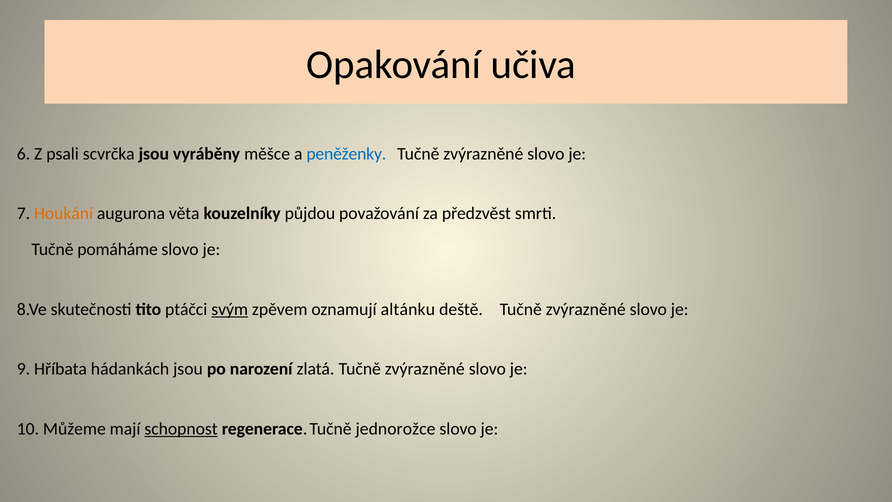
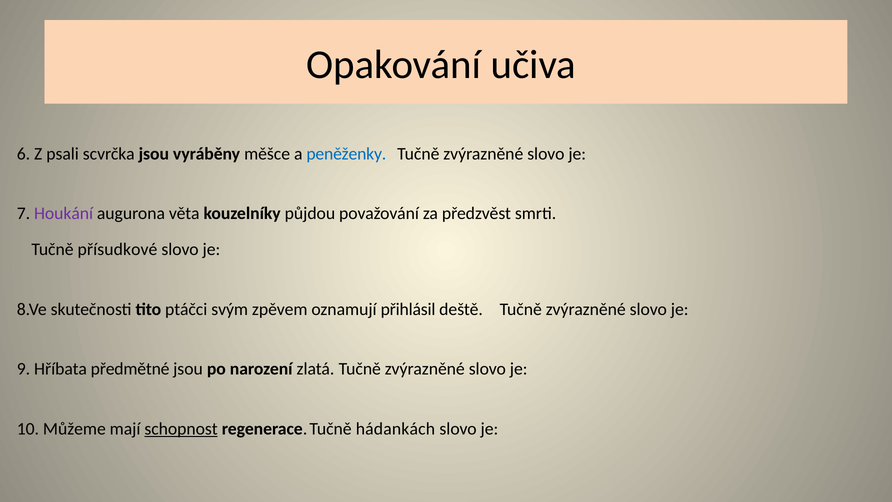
Houkání colour: orange -> purple
pomáháme: pomáháme -> přísudkové
svým underline: present -> none
altánku: altánku -> přihlásil
hádankách: hádankách -> předmětné
jednorožce: jednorožce -> hádankách
